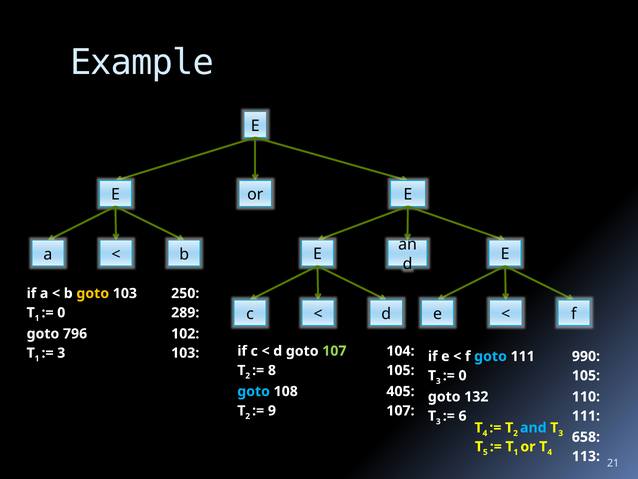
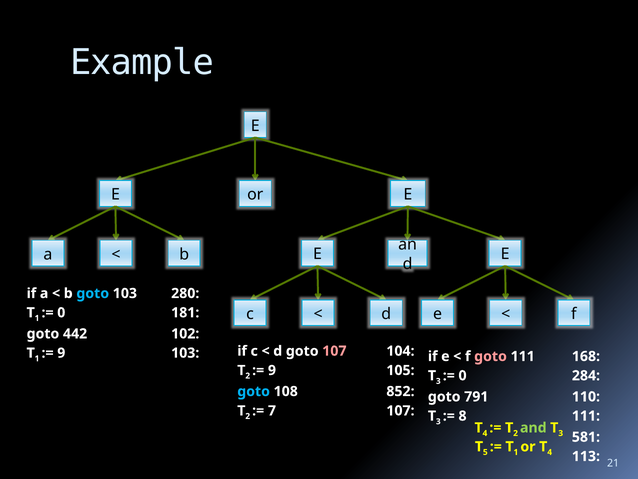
goto at (93, 293) colour: yellow -> light blue
250: 250 -> 280
289: 289 -> 181
796: 796 -> 442
3 at (61, 353): 3 -> 9
107 at (334, 351) colour: light green -> pink
goto at (491, 356) colour: light blue -> pink
990: 990 -> 168
8 at (272, 370): 8 -> 9
0 105: 105 -> 284
405: 405 -> 852
132: 132 -> 791
9: 9 -> 7
6: 6 -> 8
and colour: light blue -> light green
658: 658 -> 581
